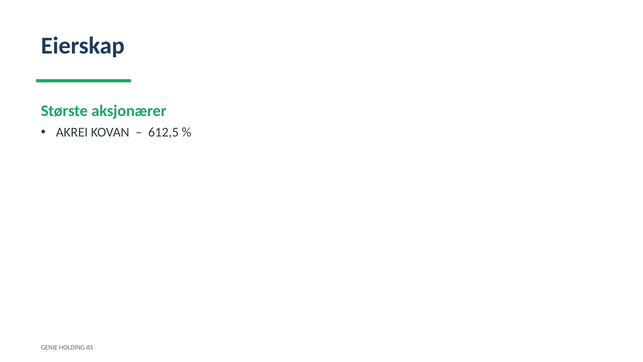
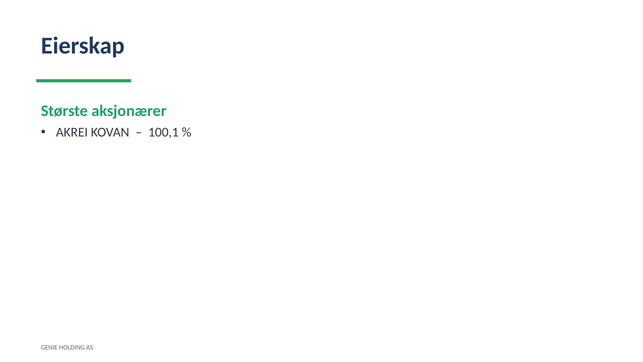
612,5: 612,5 -> 100,1
